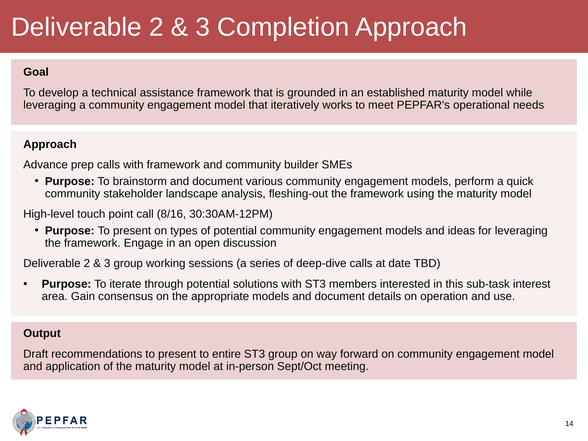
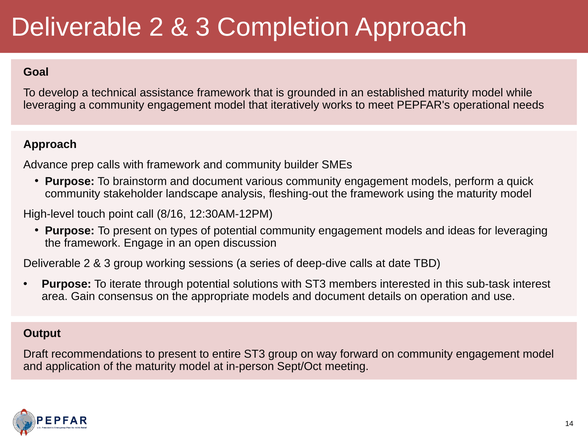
30:30AM-12PM: 30:30AM-12PM -> 12:30AM-12PM
